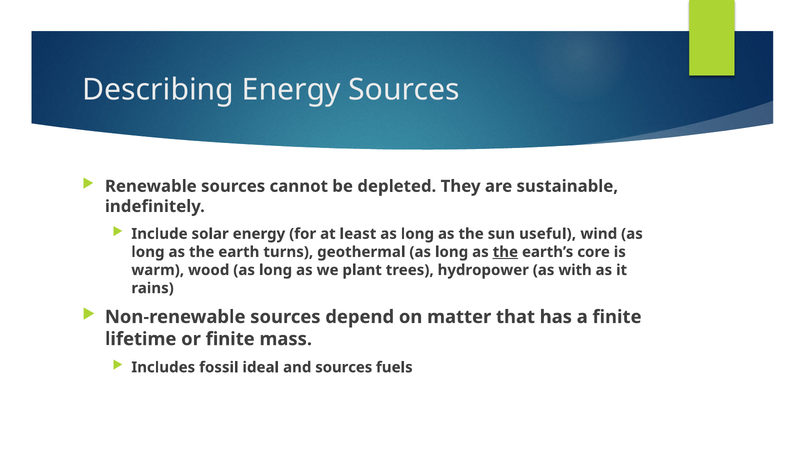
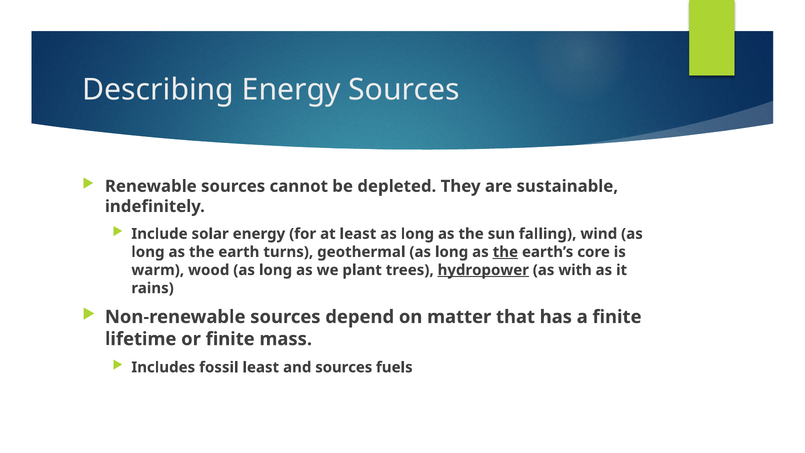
useful: useful -> falling
hydropower underline: none -> present
fossil ideal: ideal -> least
